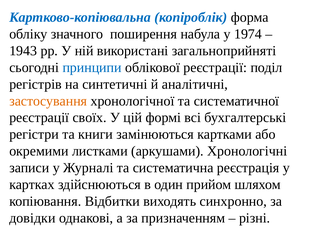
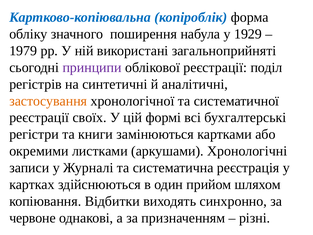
1974: 1974 -> 1929
1943: 1943 -> 1979
принципи colour: blue -> purple
довідки: довідки -> червоне
